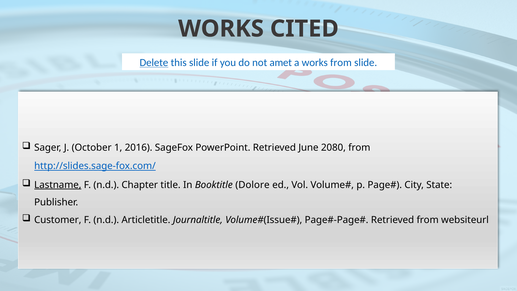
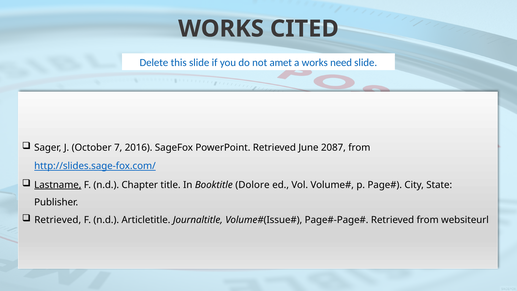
Delete underline: present -> none
works from: from -> need
1: 1 -> 7
2080: 2080 -> 2087
Customer at (58, 220): Customer -> Retrieved
